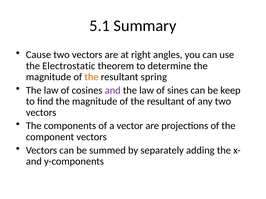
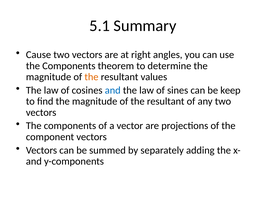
Electrostatic at (69, 66): Electrostatic -> Components
spring: spring -> values
and at (113, 90) colour: purple -> blue
